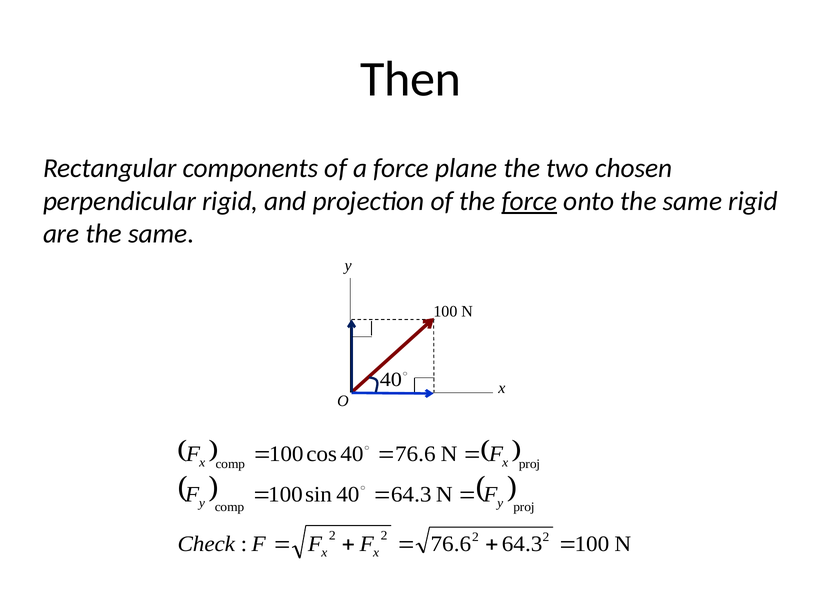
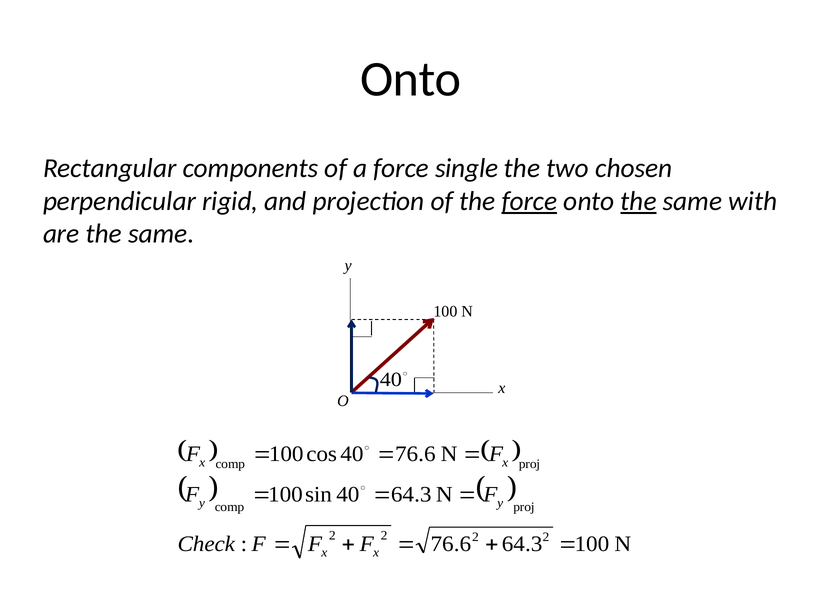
Then at (411, 79): Then -> Onto
plane: plane -> single
the at (638, 201) underline: none -> present
same rigid: rigid -> with
